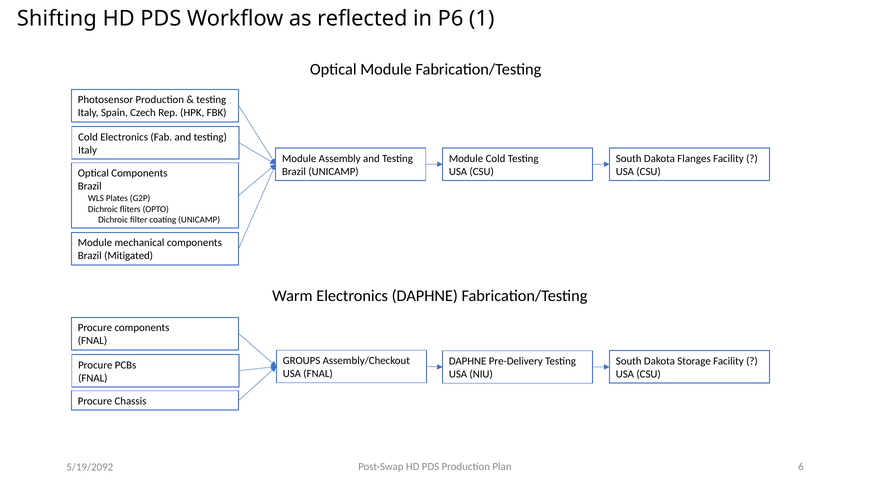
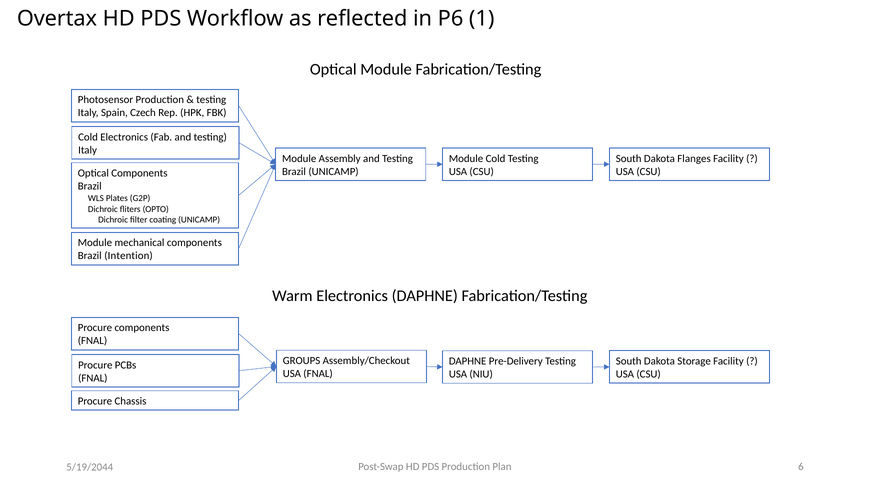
Shifting: Shifting -> Overtax
Mitigated: Mitigated -> Intention
5/19/2092: 5/19/2092 -> 5/19/2044
